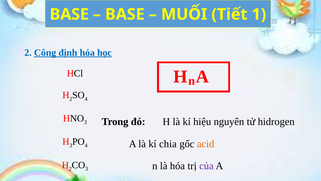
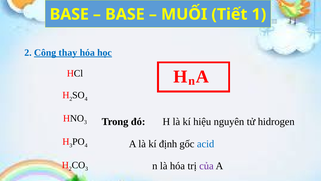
định: định -> thay
chia: chia -> định
acid colour: orange -> blue
